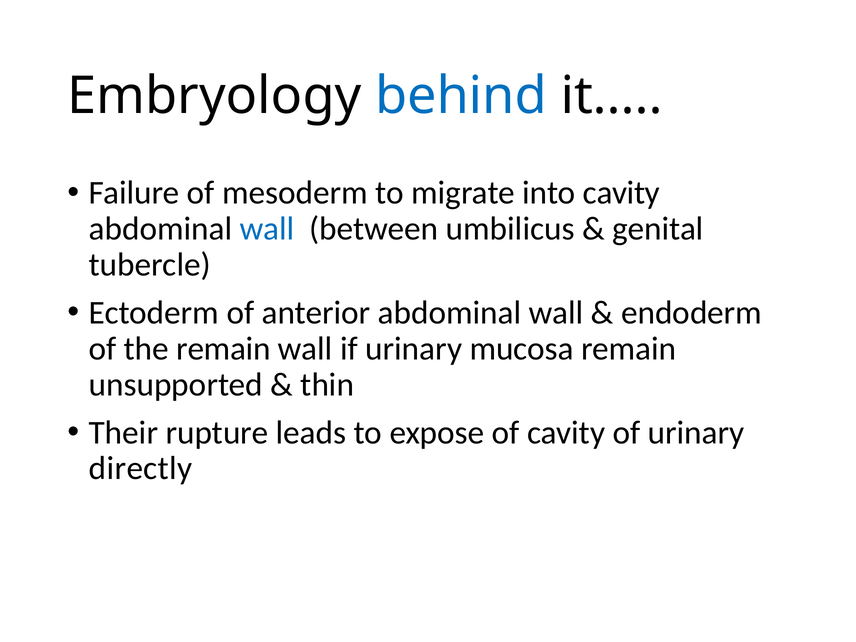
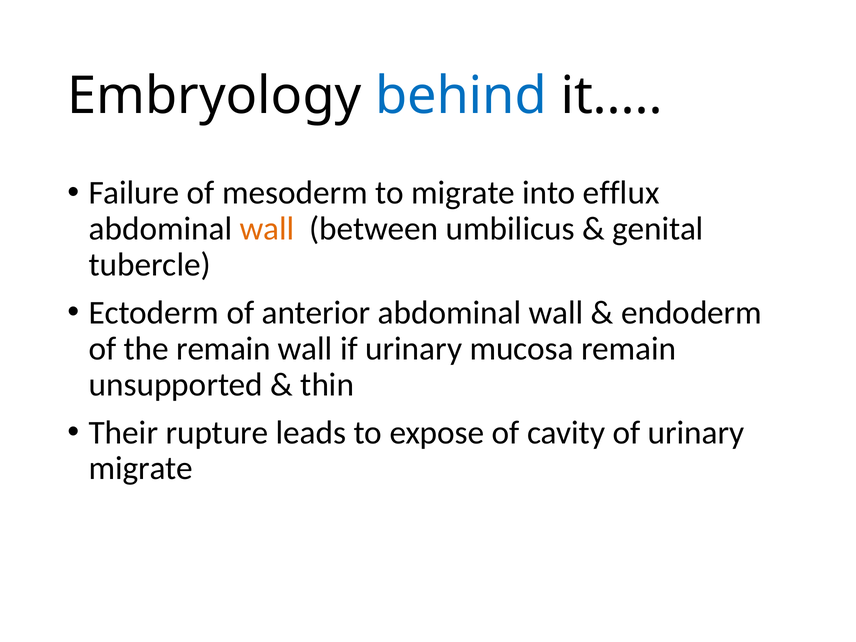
into cavity: cavity -> efflux
wall at (267, 229) colour: blue -> orange
directly at (141, 468): directly -> migrate
